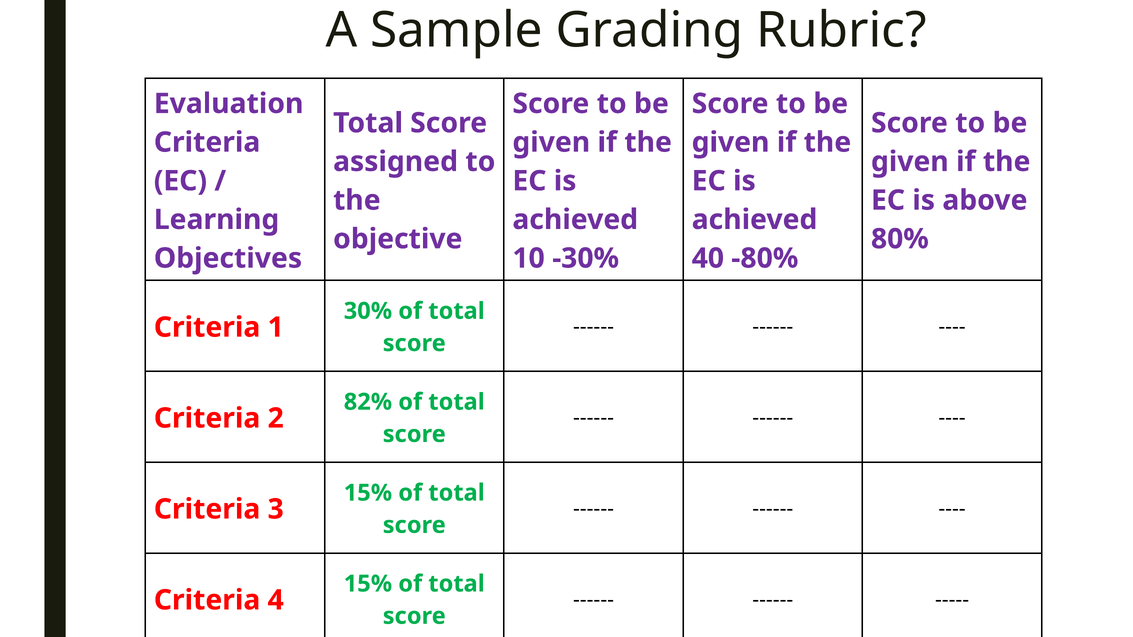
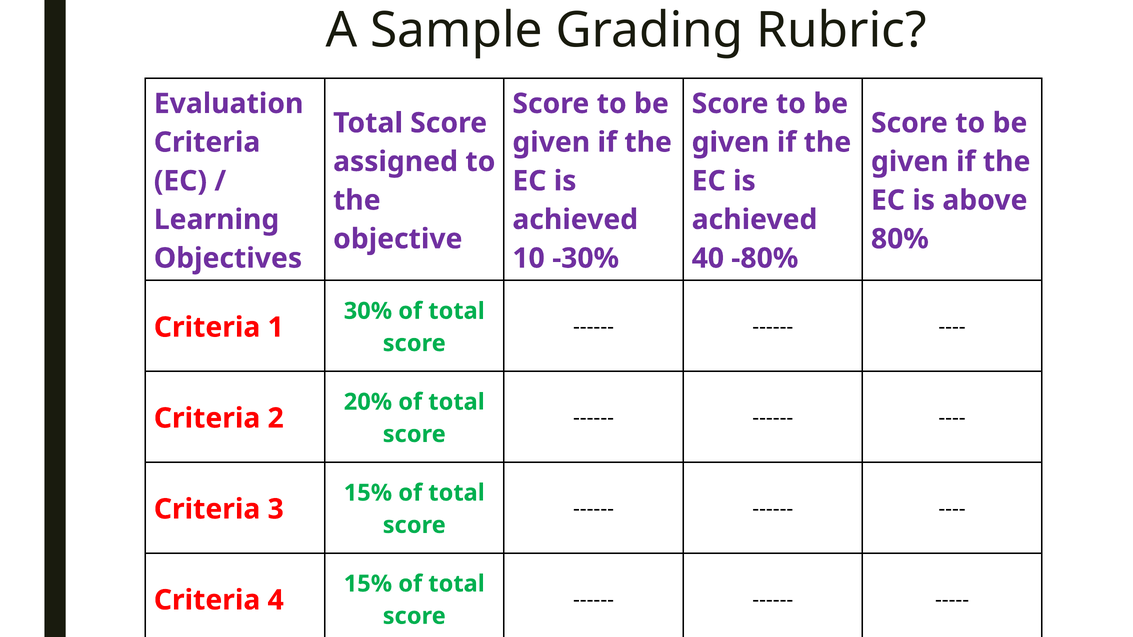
82%: 82% -> 20%
